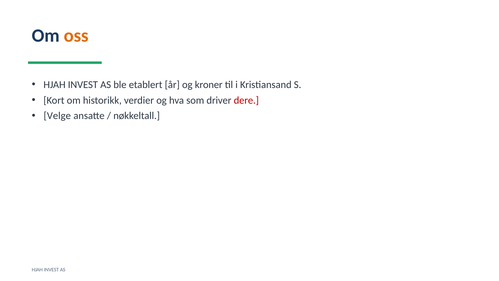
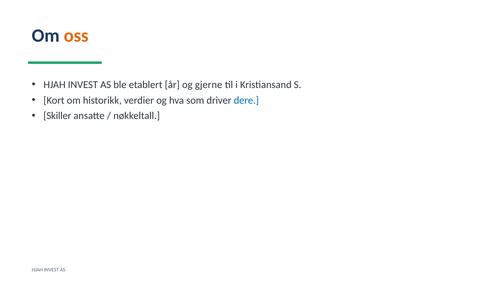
kroner: kroner -> gjerne
dere colour: red -> blue
Velge: Velge -> Skiller
